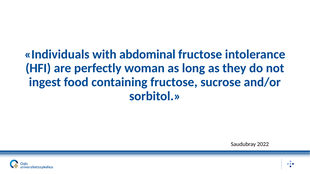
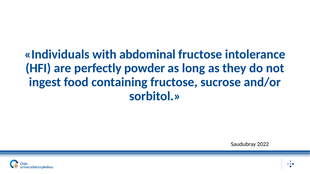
woman: woman -> powder
